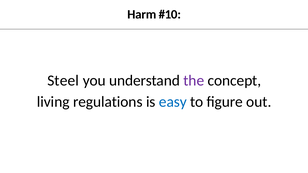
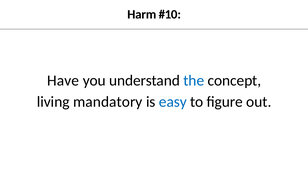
Steel: Steel -> Have
the colour: purple -> blue
regulations: regulations -> mandatory
